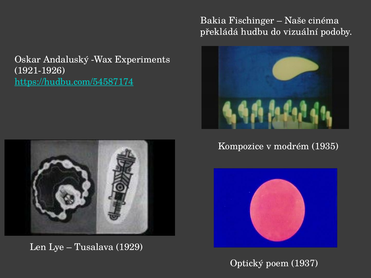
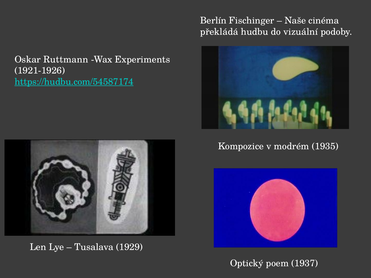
Bakia: Bakia -> Berlín
Andaluský: Andaluský -> Ruttmann
